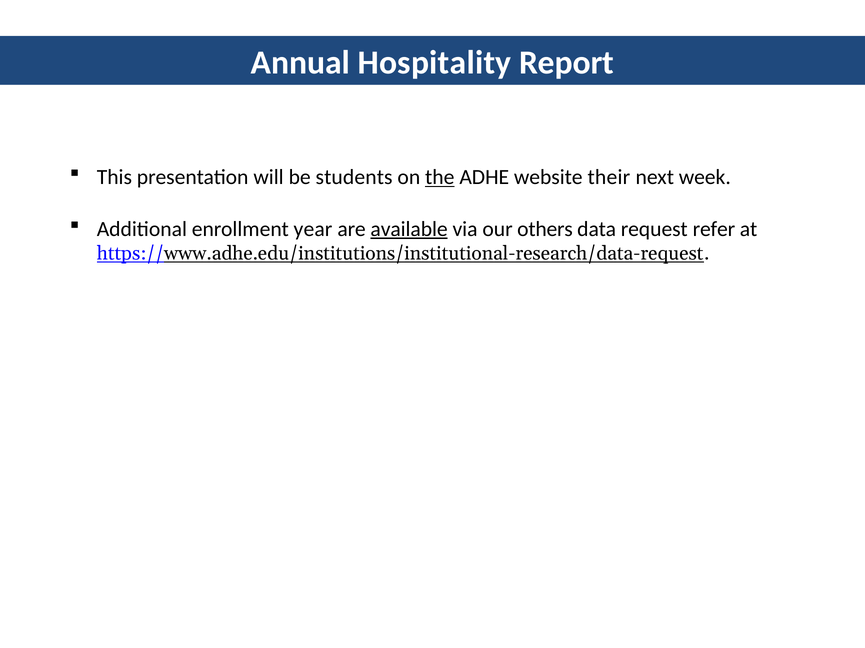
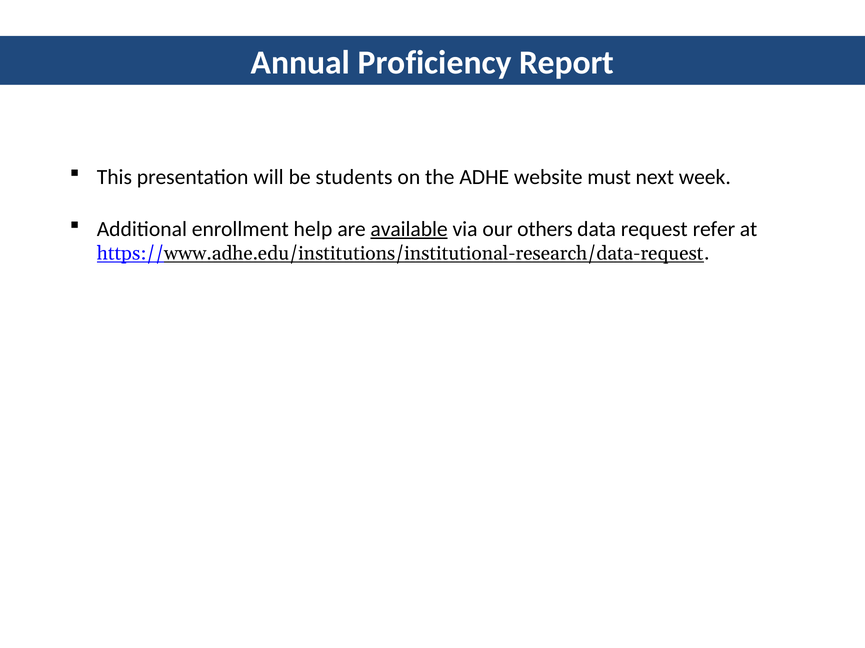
Hospitality: Hospitality -> Proficiency
the underline: present -> none
their: their -> must
year: year -> help
